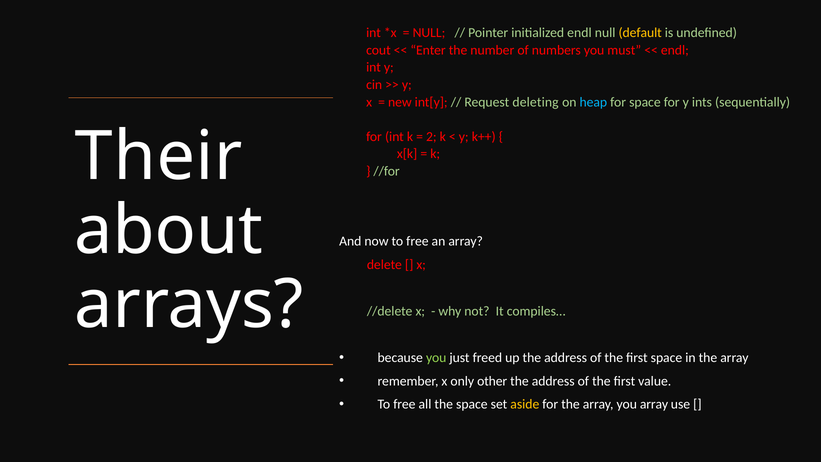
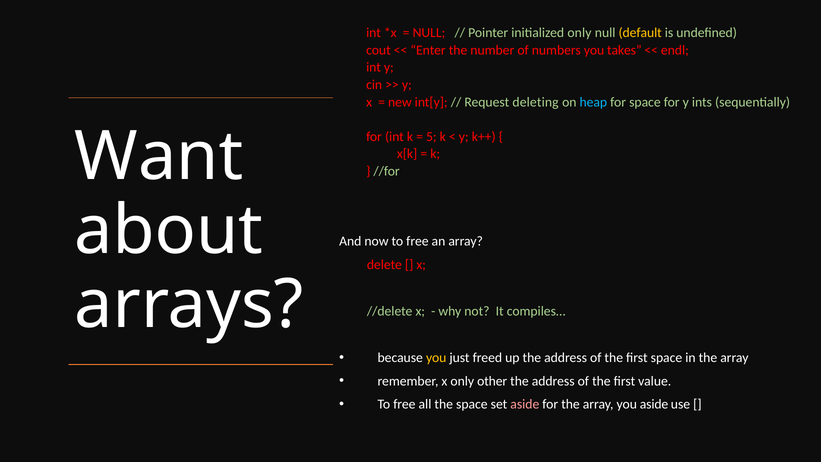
initialized endl: endl -> only
must: must -> takes
2: 2 -> 5
Their: Their -> Want
you at (436, 358) colour: light green -> yellow
aside at (525, 404) colour: yellow -> pink
you array: array -> aside
